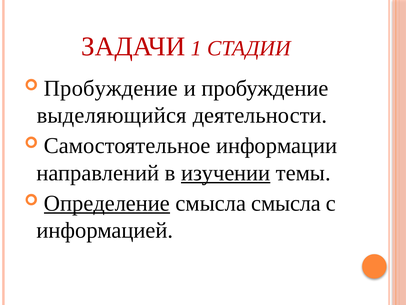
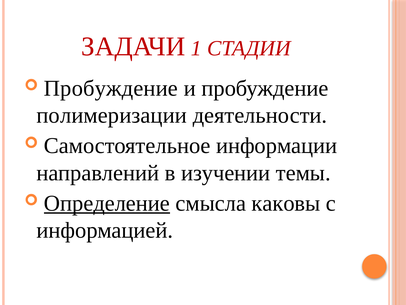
выделяющийся: выделяющийся -> полимеризации
изучении underline: present -> none
смысла смысла: смысла -> каковы
